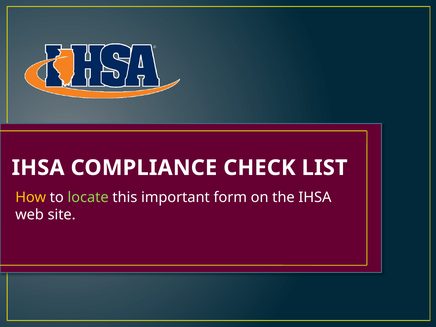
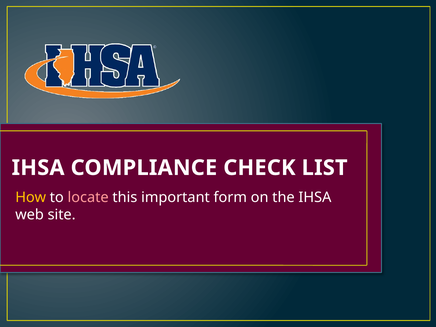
locate colour: light green -> pink
